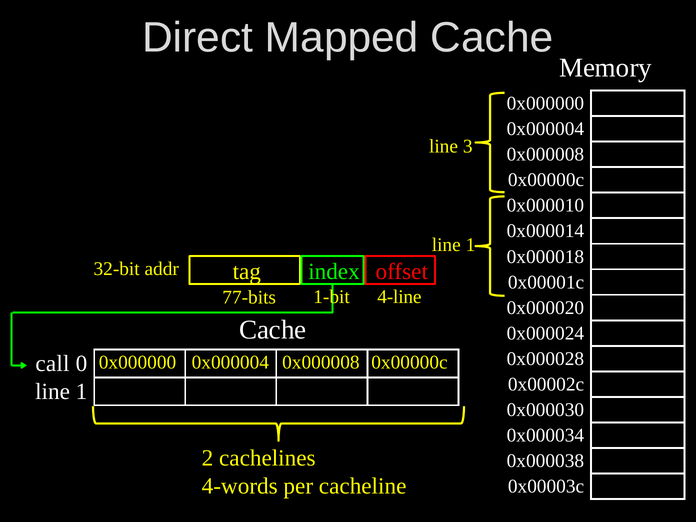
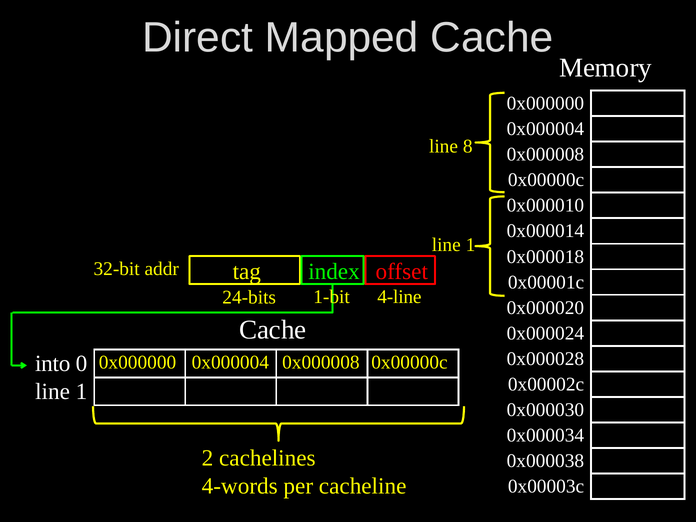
3: 3 -> 8
77-bits: 77-bits -> 24-bits
call: call -> into
